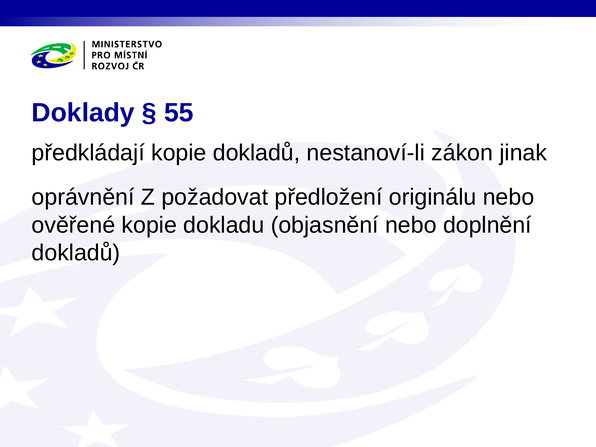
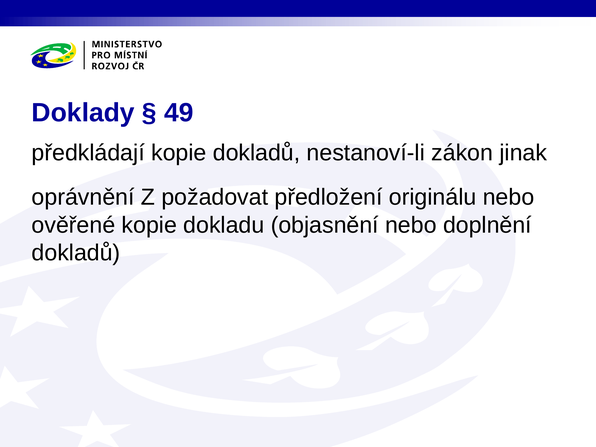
55: 55 -> 49
